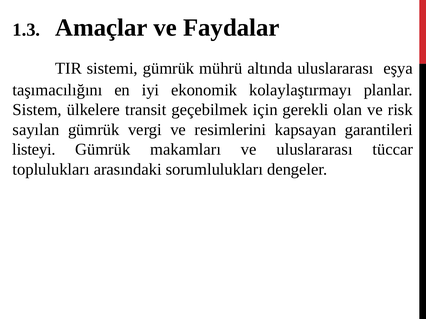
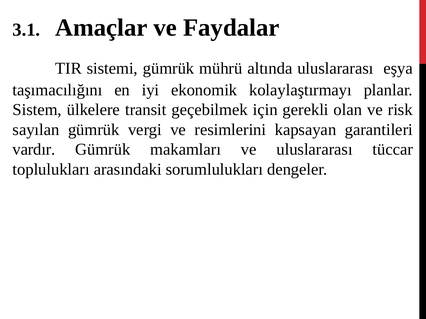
1.3: 1.3 -> 3.1
listeyi: listeyi -> vardır
